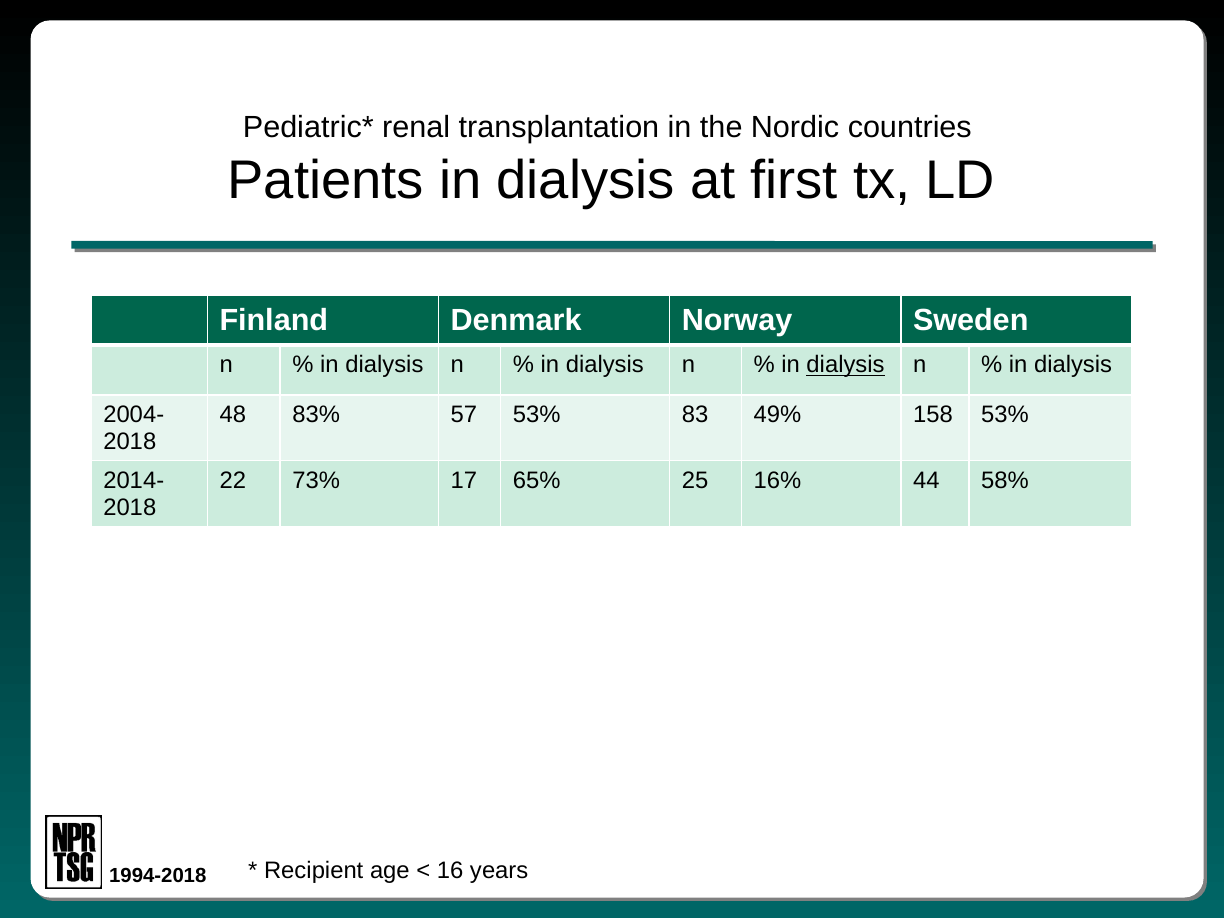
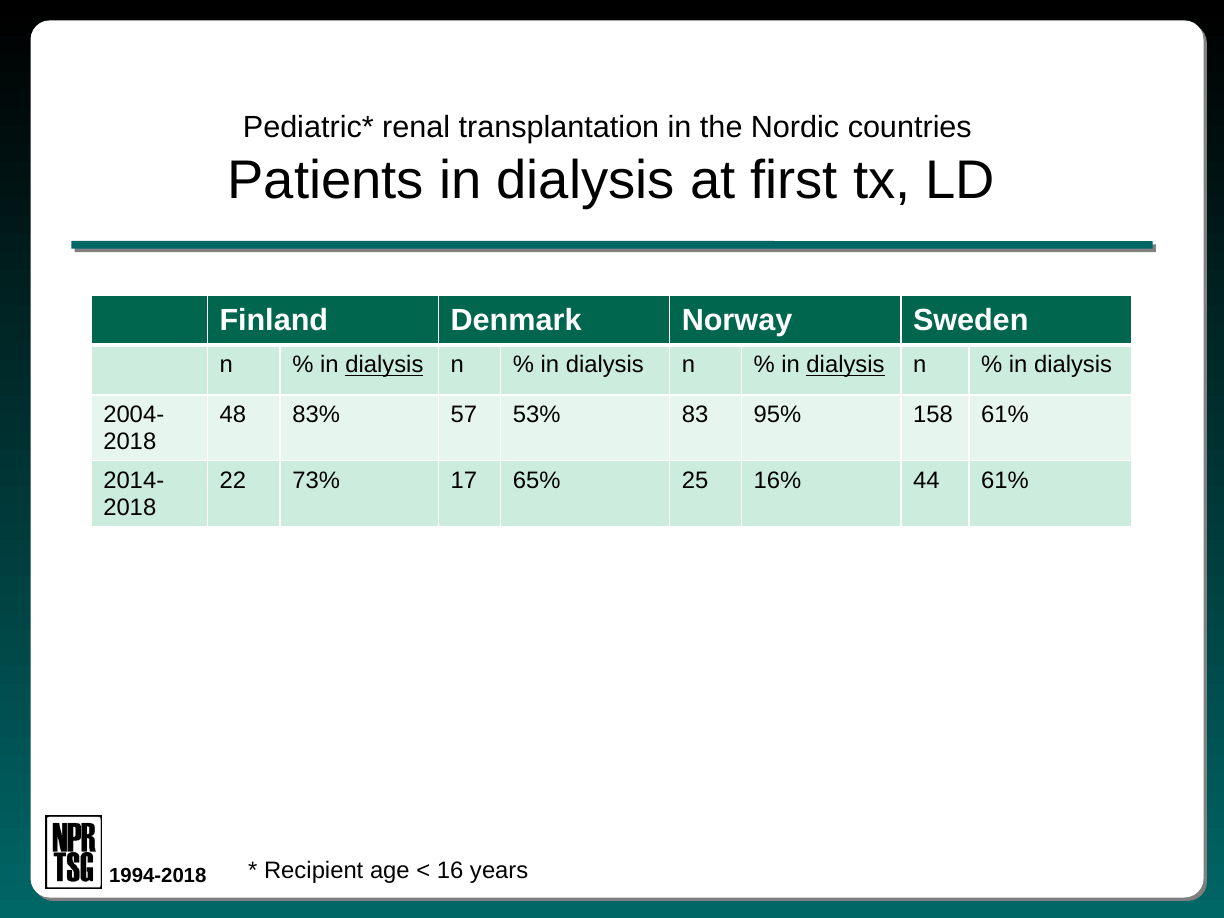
dialysis at (384, 365) underline: none -> present
49%: 49% -> 95%
158 53%: 53% -> 61%
44 58%: 58% -> 61%
